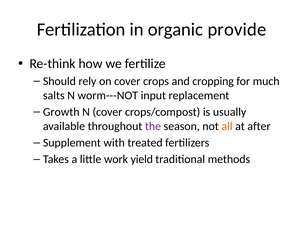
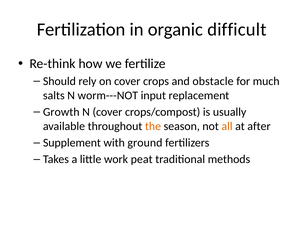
provide: provide -> difficult
cropping: cropping -> obstacle
the colour: purple -> orange
treated: treated -> ground
yield: yield -> peat
